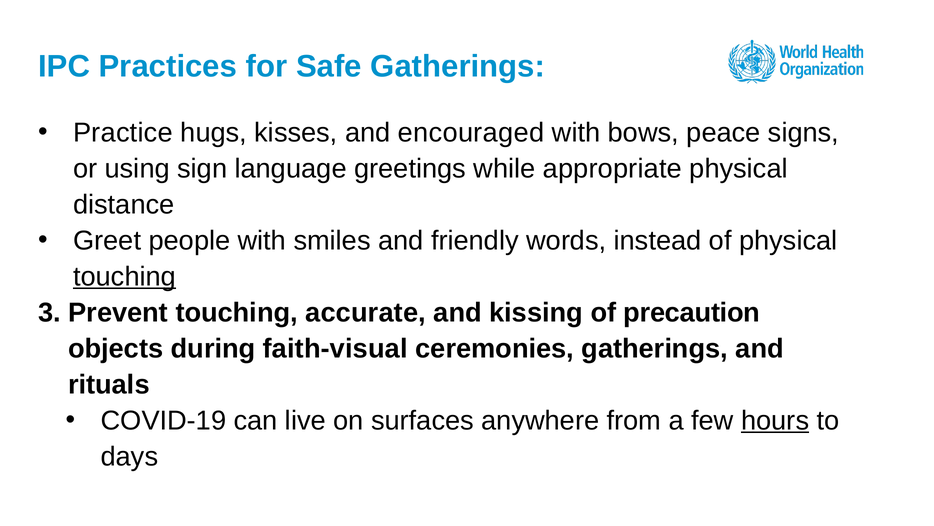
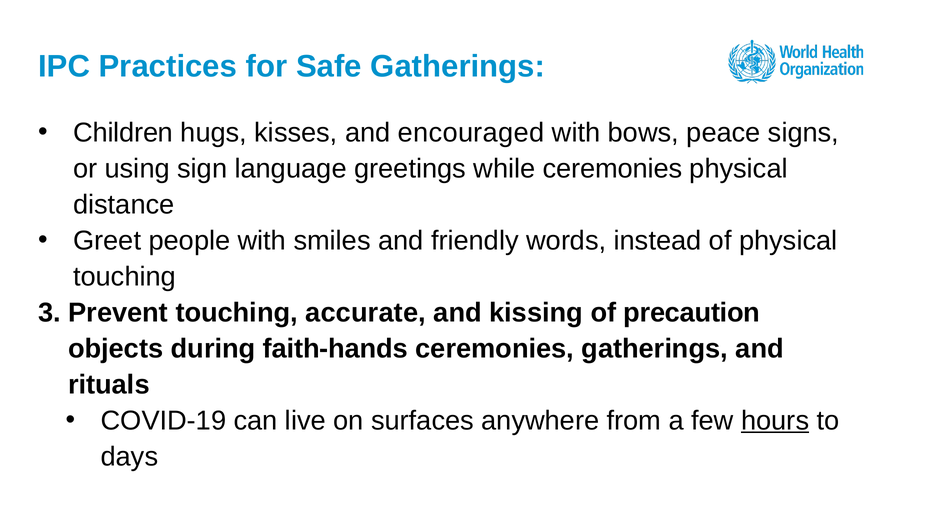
Practice: Practice -> Children
while appropriate: appropriate -> ceremonies
touching at (125, 276) underline: present -> none
faith-visual: faith-visual -> faith-hands
